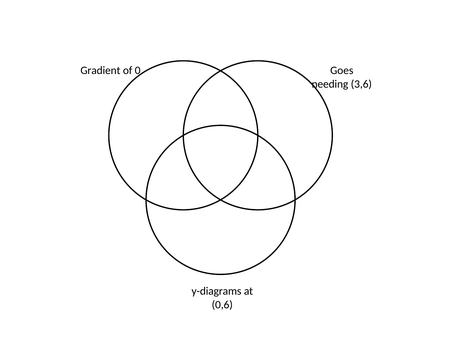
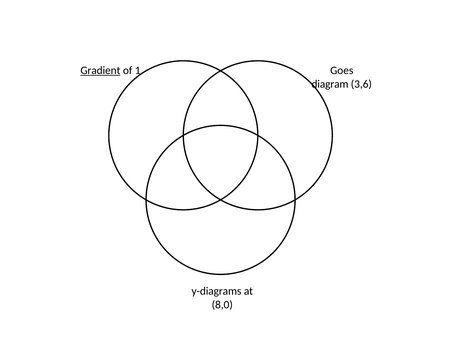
Gradient underline: none -> present
0: 0 -> 1
needing: needing -> diagram
0,6: 0,6 -> 8,0
